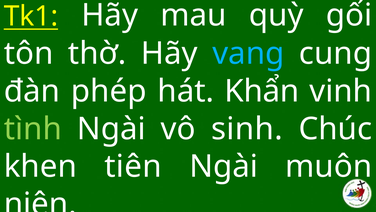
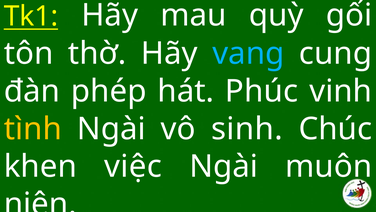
Khẩn: Khẩn -> Phúc
tình colour: light green -> yellow
tiên: tiên -> việc
